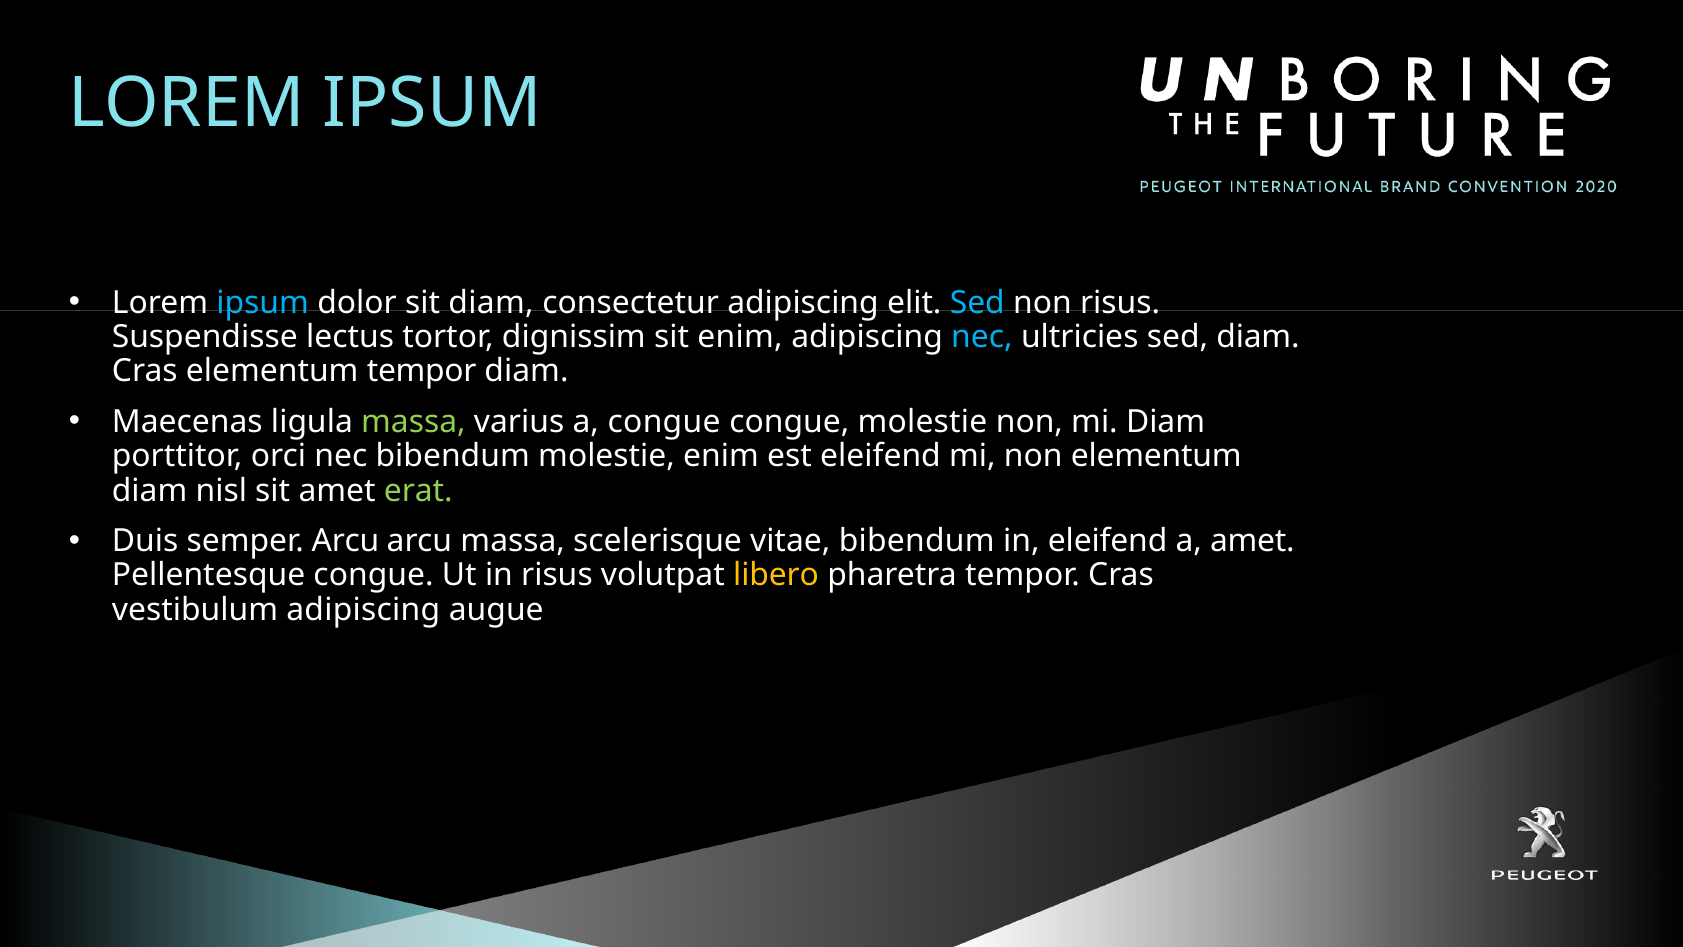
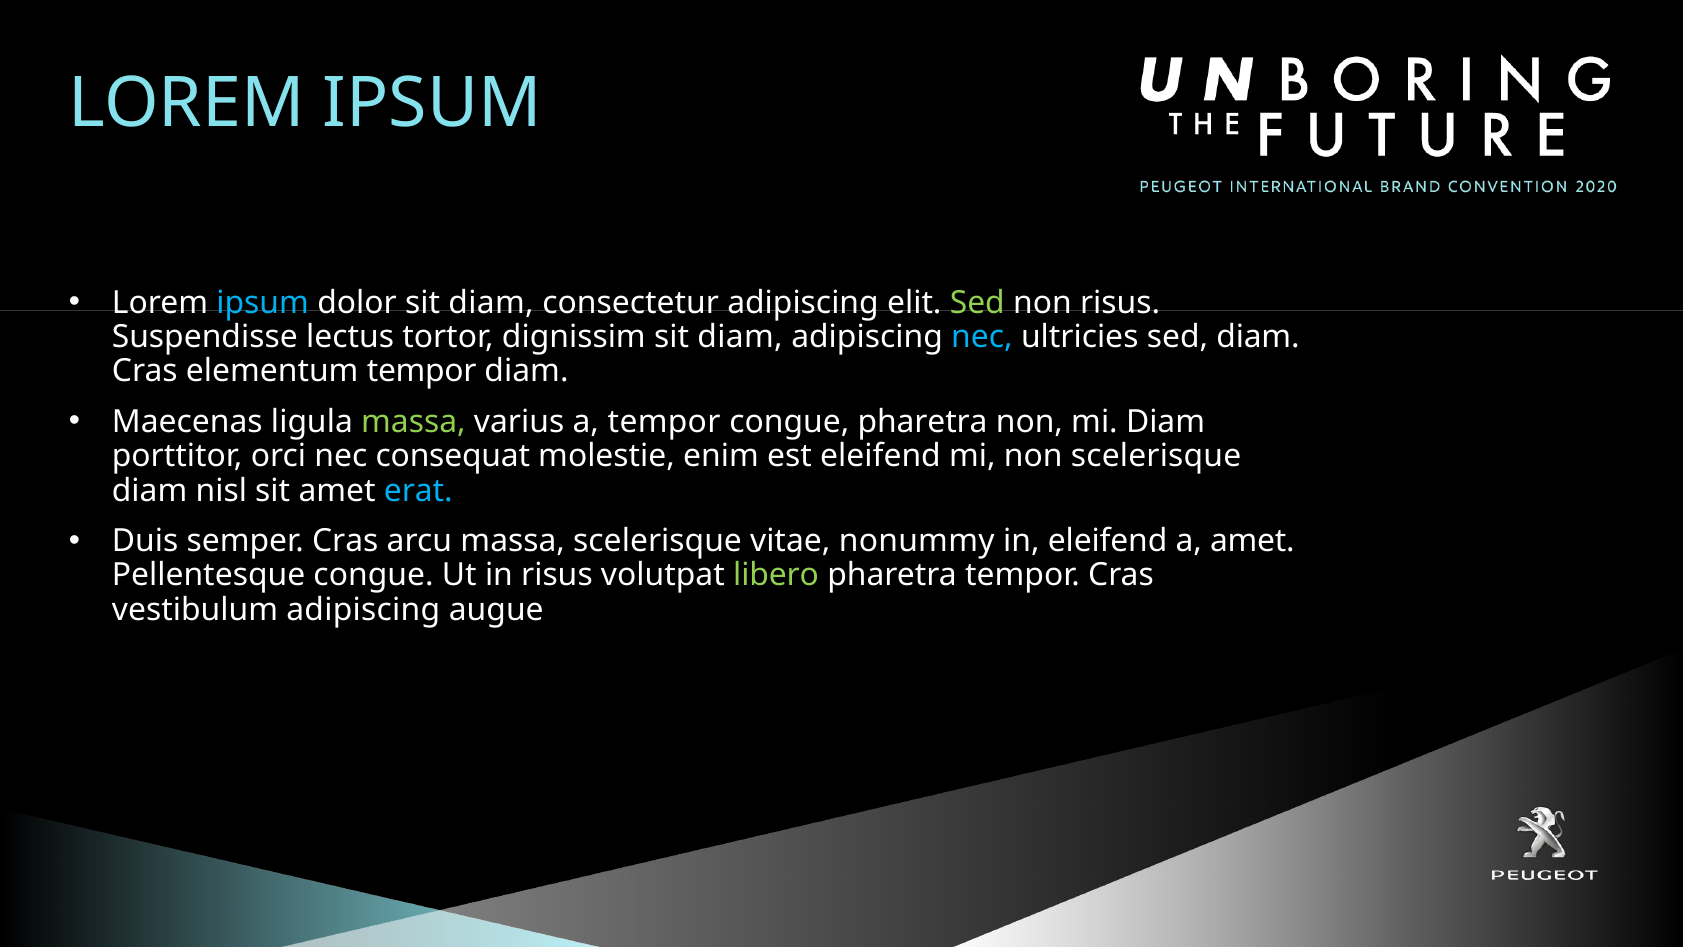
Sed at (977, 302) colour: light blue -> light green
dignissim sit enim: enim -> diam
a congue: congue -> tempor
congue molestie: molestie -> pharetra
nec bibendum: bibendum -> consequat
non elementum: elementum -> scelerisque
erat colour: light green -> light blue
semper Arcu: Arcu -> Cras
vitae bibendum: bibendum -> nonummy
libero colour: yellow -> light green
